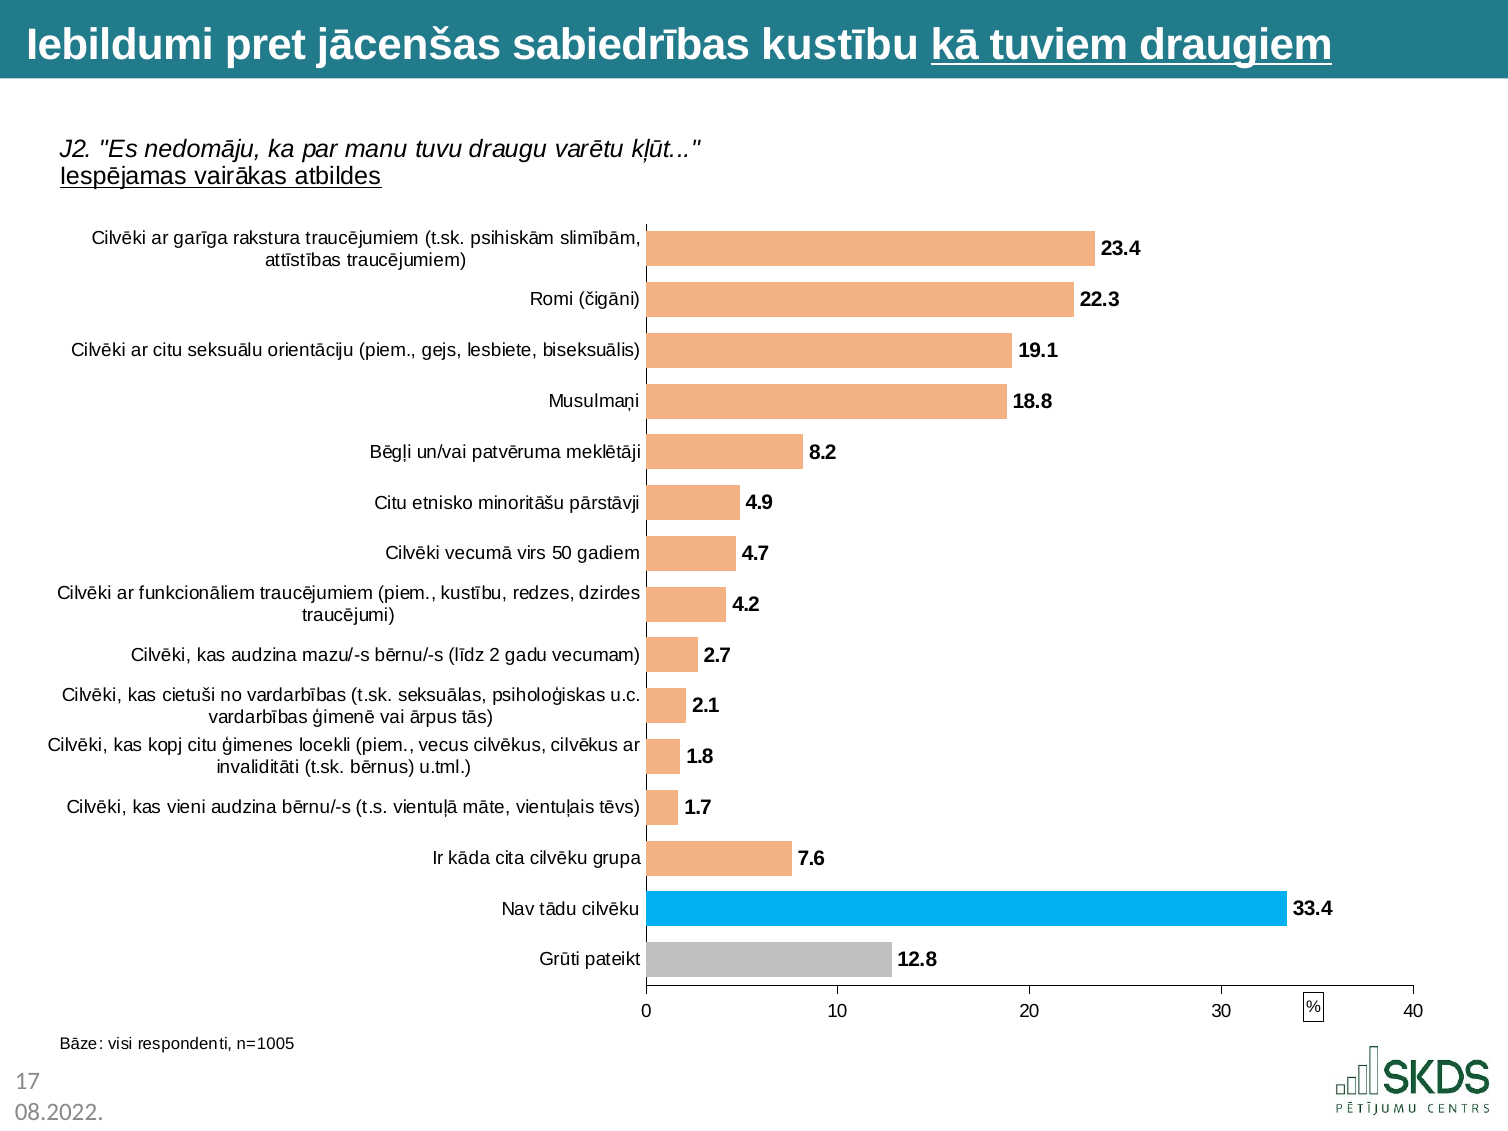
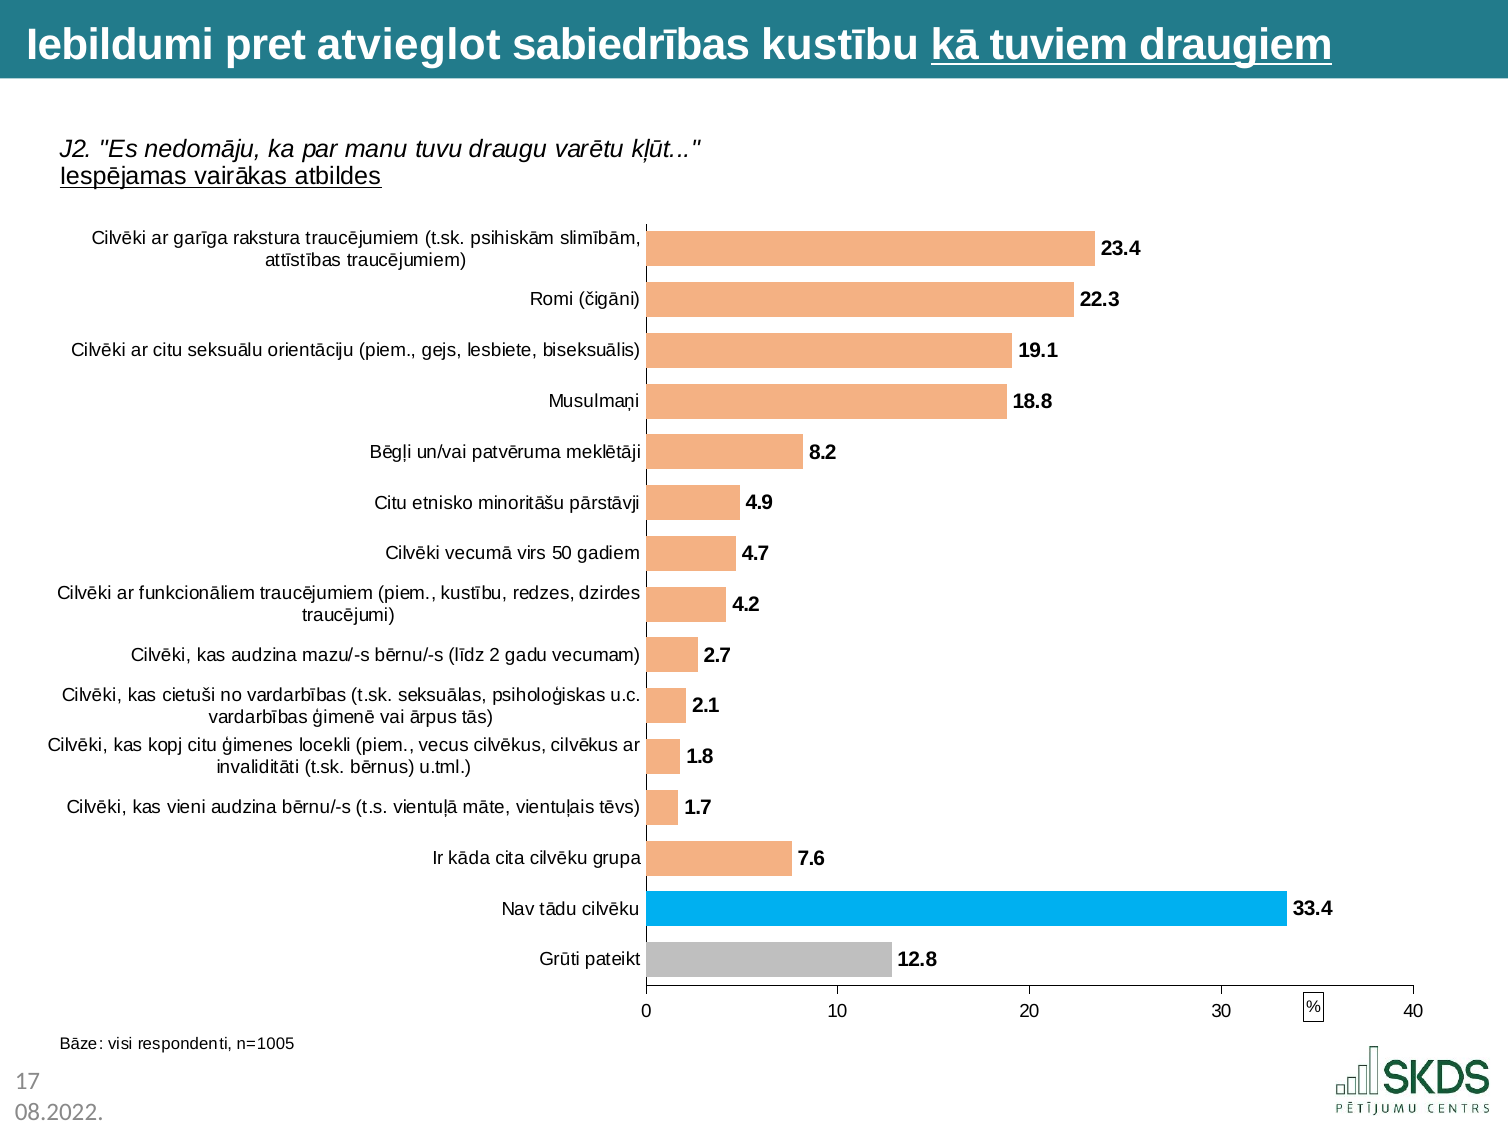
jācenšas: jācenšas -> atvieglot
